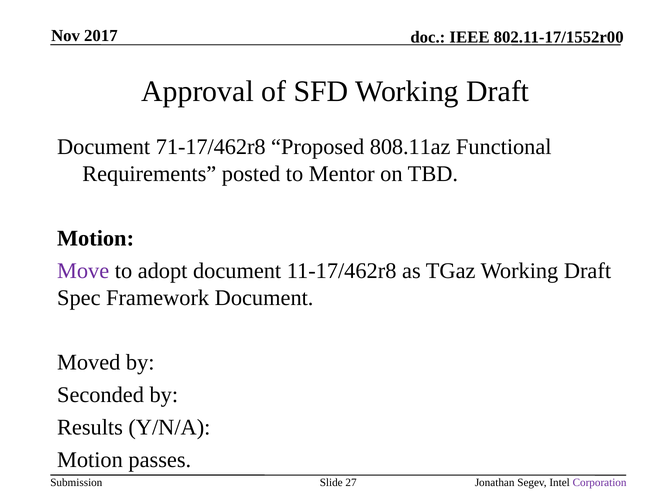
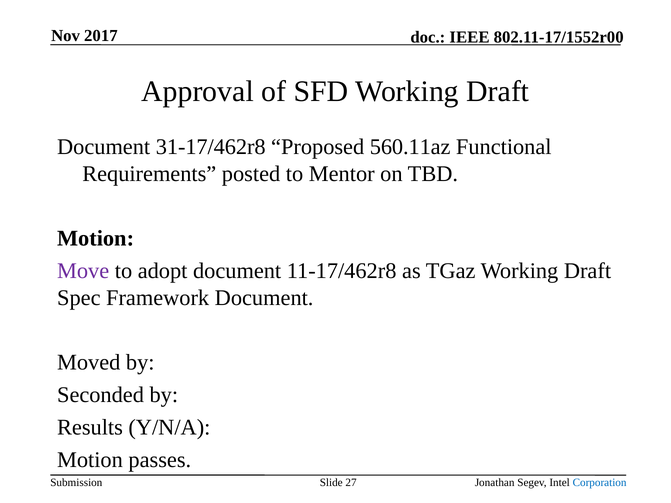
71-17/462r8: 71-17/462r8 -> 31-17/462r8
808.11az: 808.11az -> 560.11az
Corporation colour: purple -> blue
